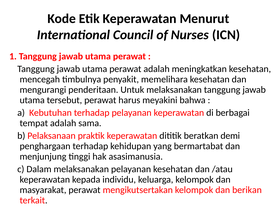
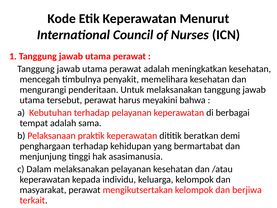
berikan: berikan -> berjiwa
